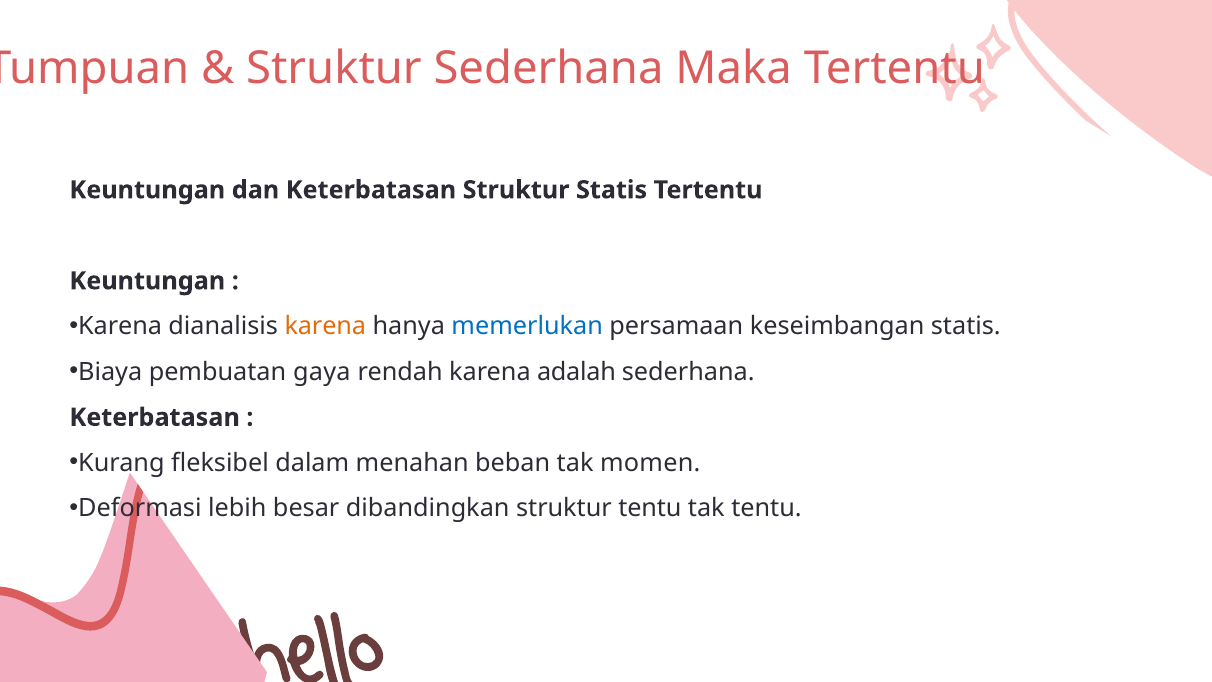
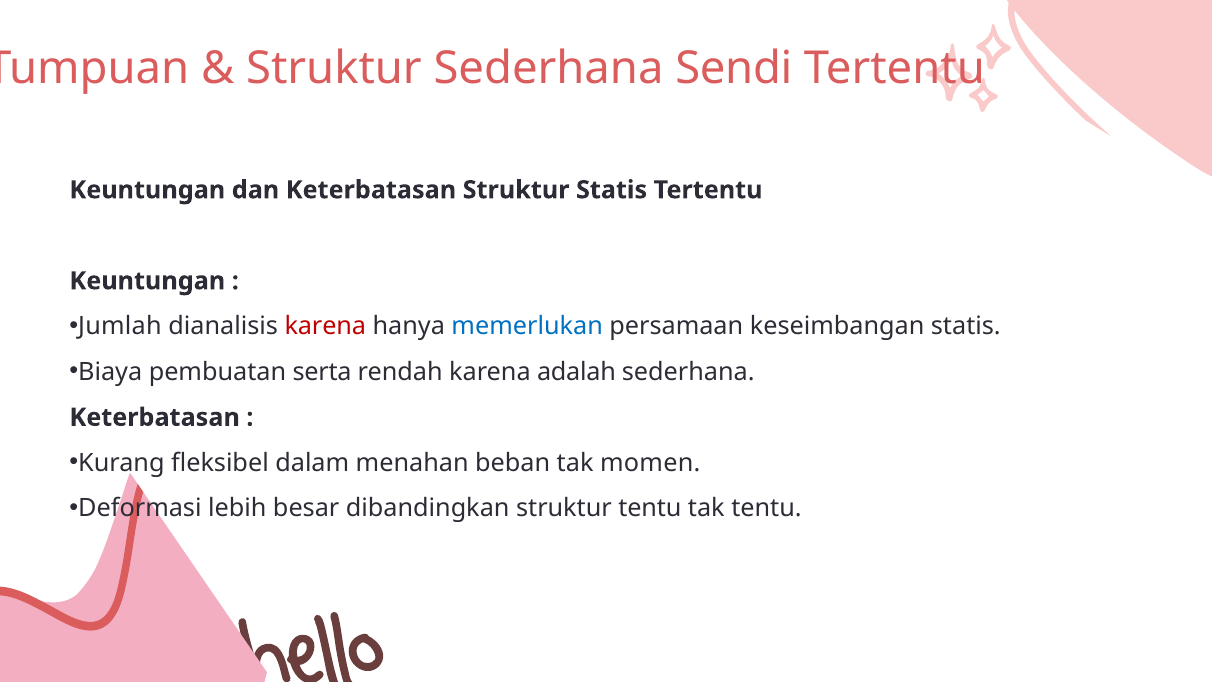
Maka: Maka -> Sendi
Karena at (120, 326): Karena -> Jumlah
karena at (325, 326) colour: orange -> red
gaya: gaya -> serta
